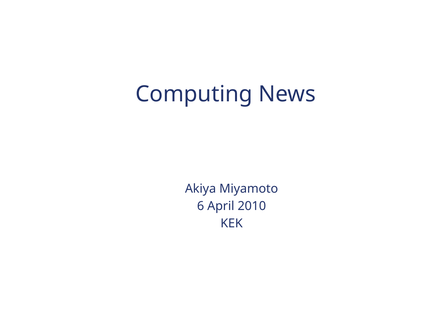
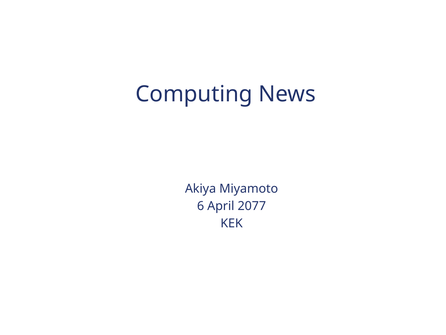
2010: 2010 -> 2077
